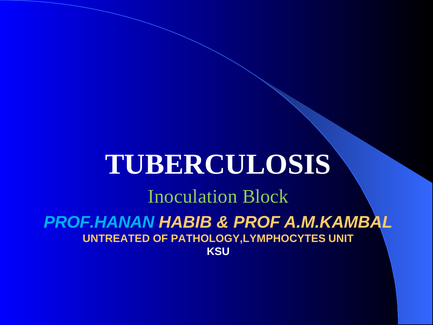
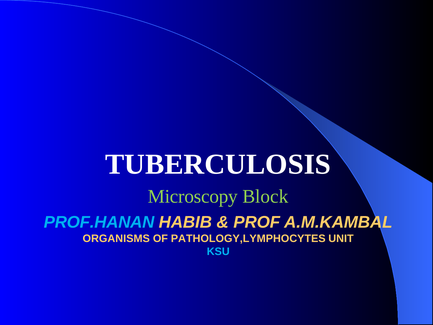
Inoculation: Inoculation -> Microscopy
UNTREATED: UNTREATED -> ORGANISMS
KSU colour: white -> light blue
